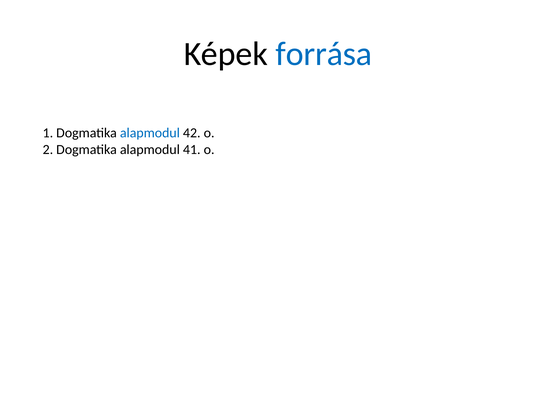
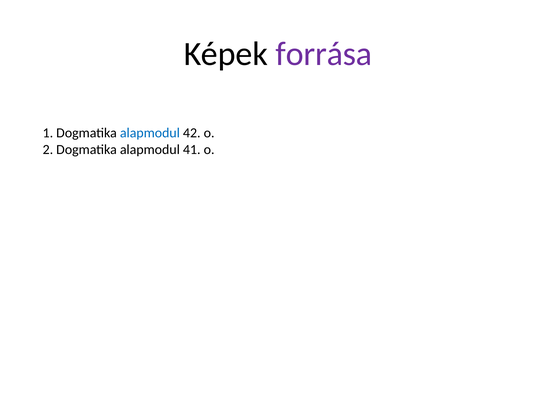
forrása colour: blue -> purple
